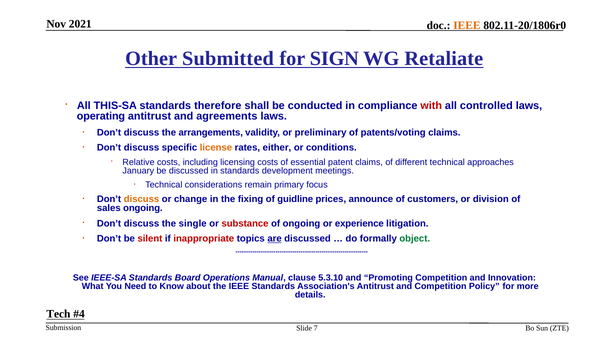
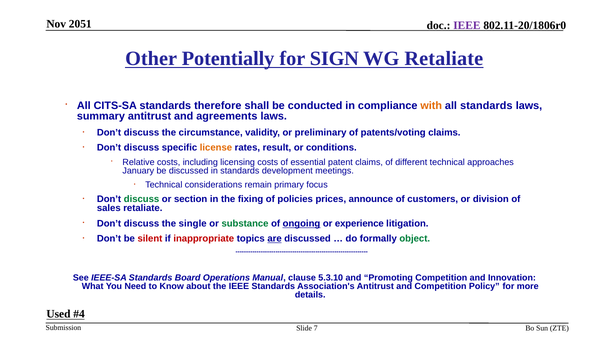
2021: 2021 -> 2051
IEEE at (467, 25) colour: orange -> purple
Submitted: Submitted -> Potentially
THIS-SA: THIS-SA -> CITS-SA
with colour: red -> orange
all controlled: controlled -> standards
operating: operating -> summary
arrangements: arrangements -> circumstance
either: either -> result
discuss at (142, 200) colour: orange -> green
change: change -> section
guidline: guidline -> policies
sales ongoing: ongoing -> retaliate
substance colour: red -> green
ongoing at (301, 224) underline: none -> present
Tech: Tech -> Used
